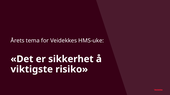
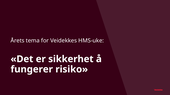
viktigste: viktigste -> fungerer
